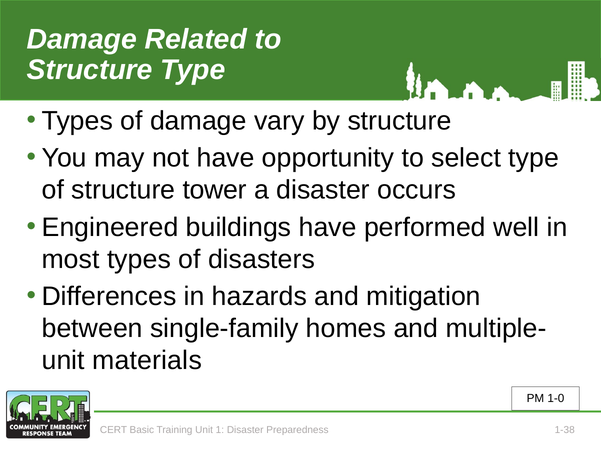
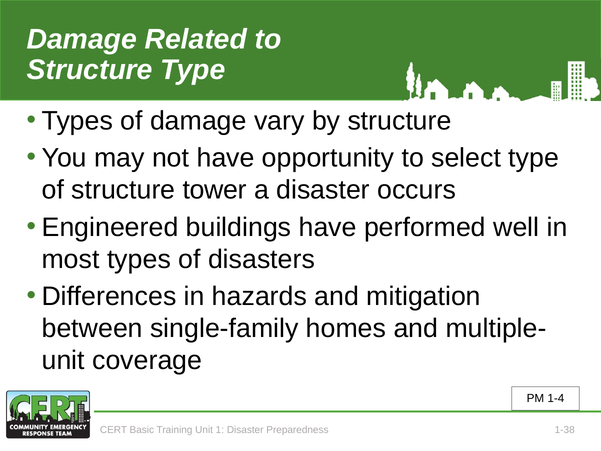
materials: materials -> coverage
1-0: 1-0 -> 1-4
